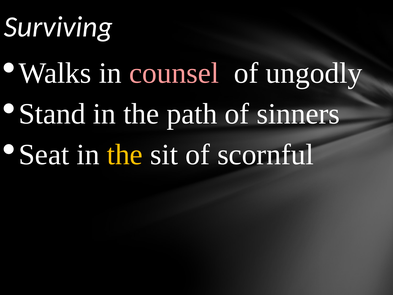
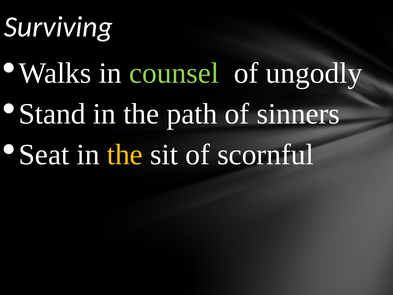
counsel colour: pink -> light green
